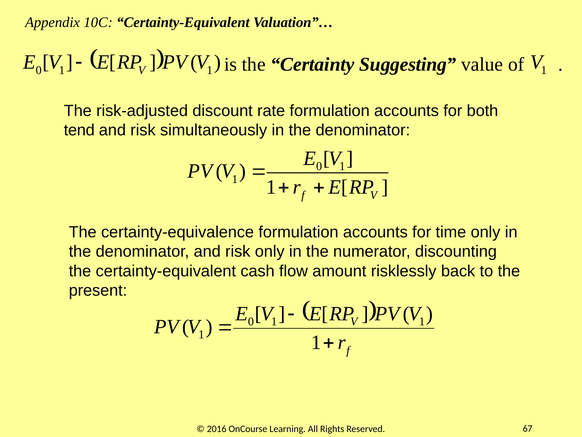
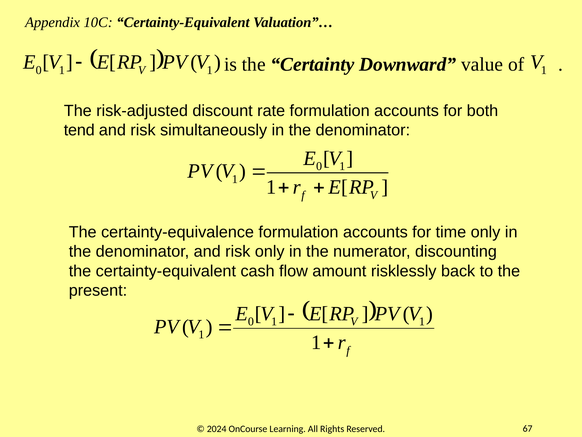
Suggesting: Suggesting -> Downward
2016: 2016 -> 2024
